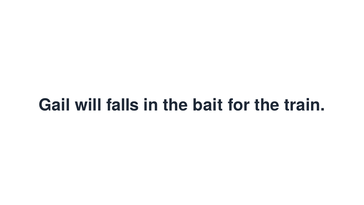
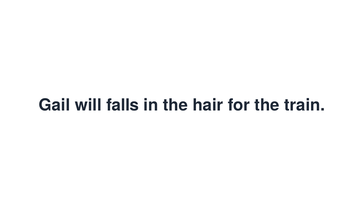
bait: bait -> hair
